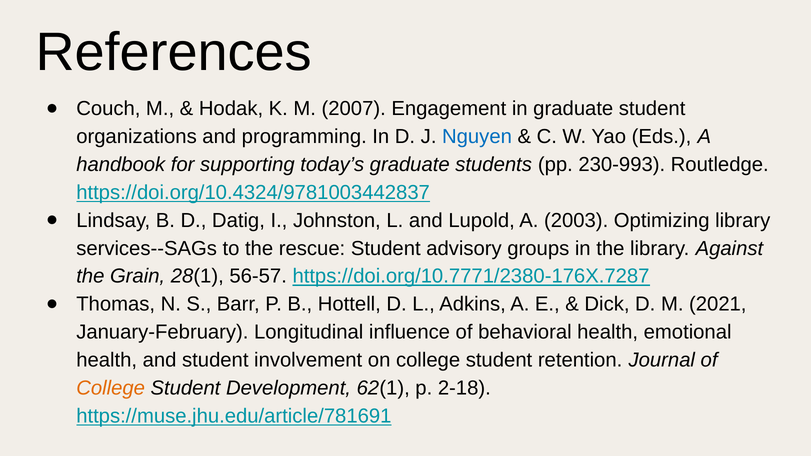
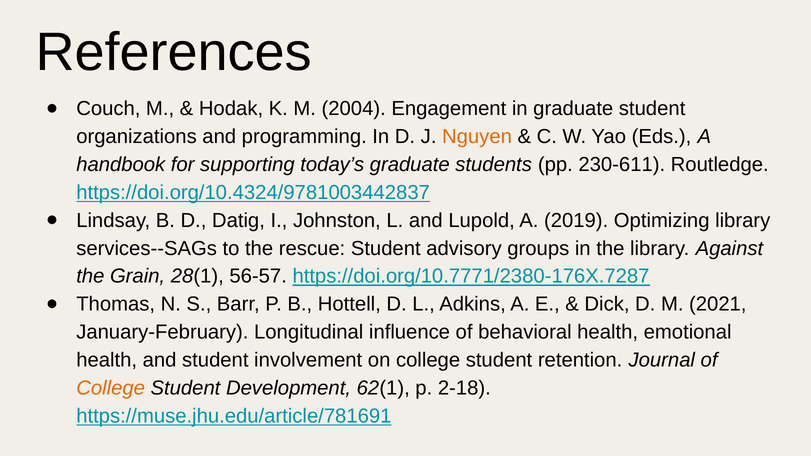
2007: 2007 -> 2004
Nguyen colour: blue -> orange
230-993: 230-993 -> 230-611
2003: 2003 -> 2019
